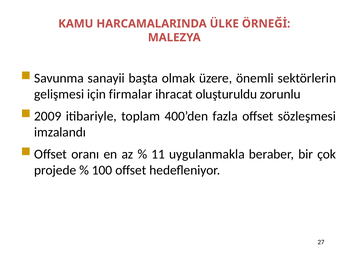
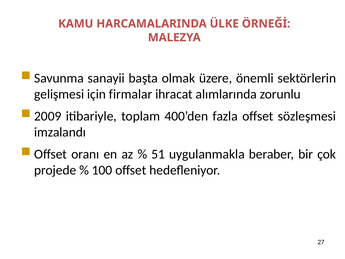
oluşturuldu: oluşturuldu -> alımlarında
11: 11 -> 51
